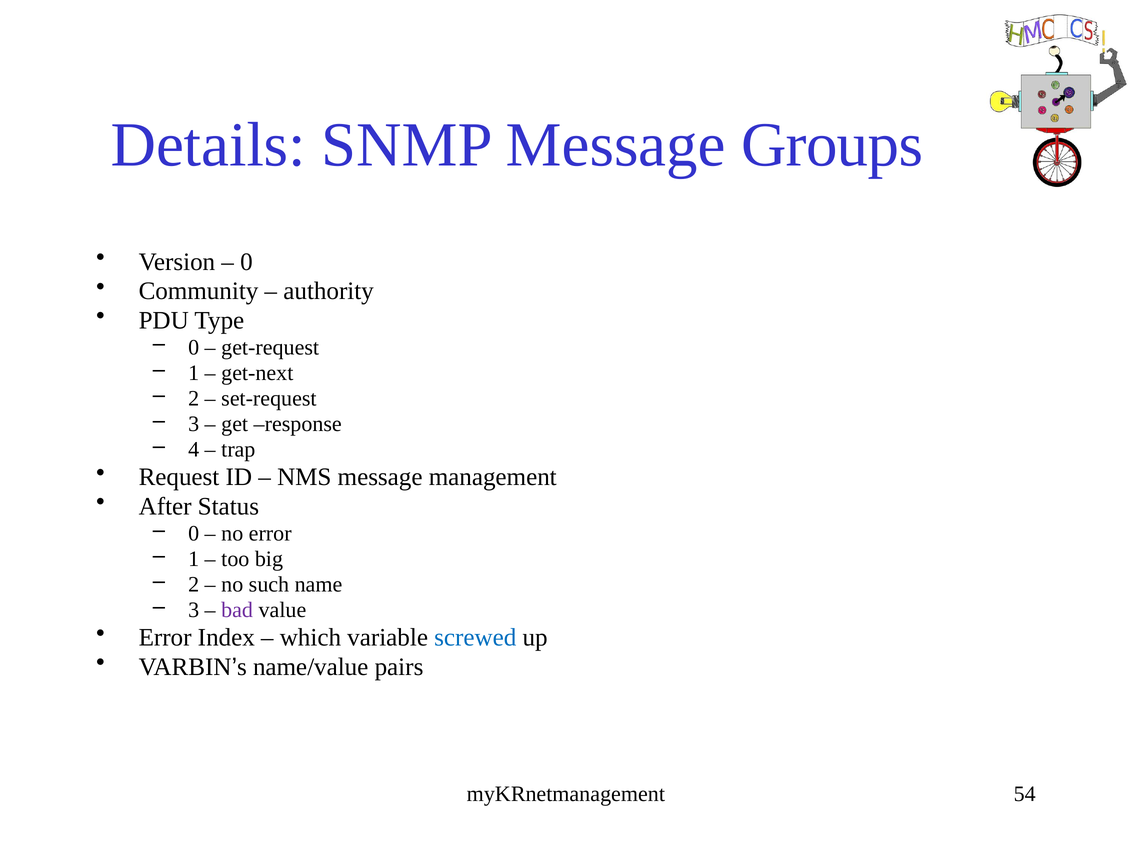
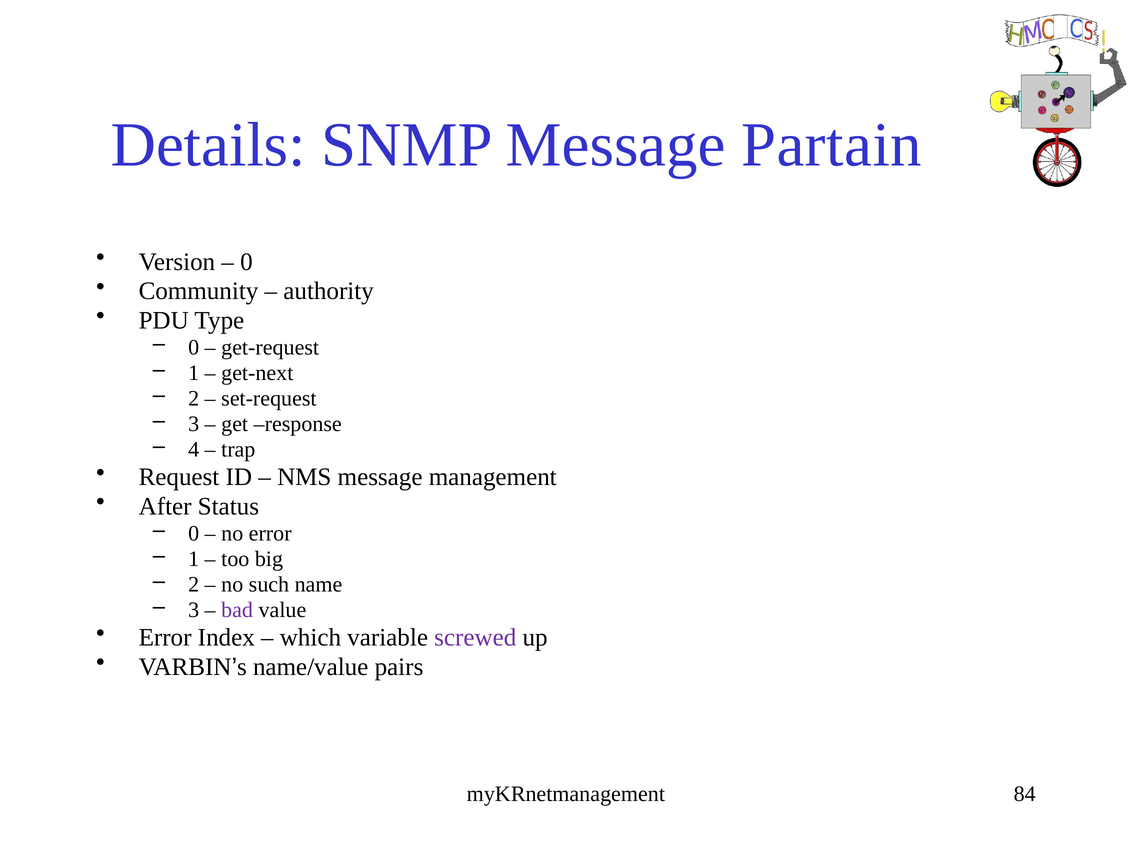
Groups: Groups -> Partain
screwed colour: blue -> purple
54: 54 -> 84
